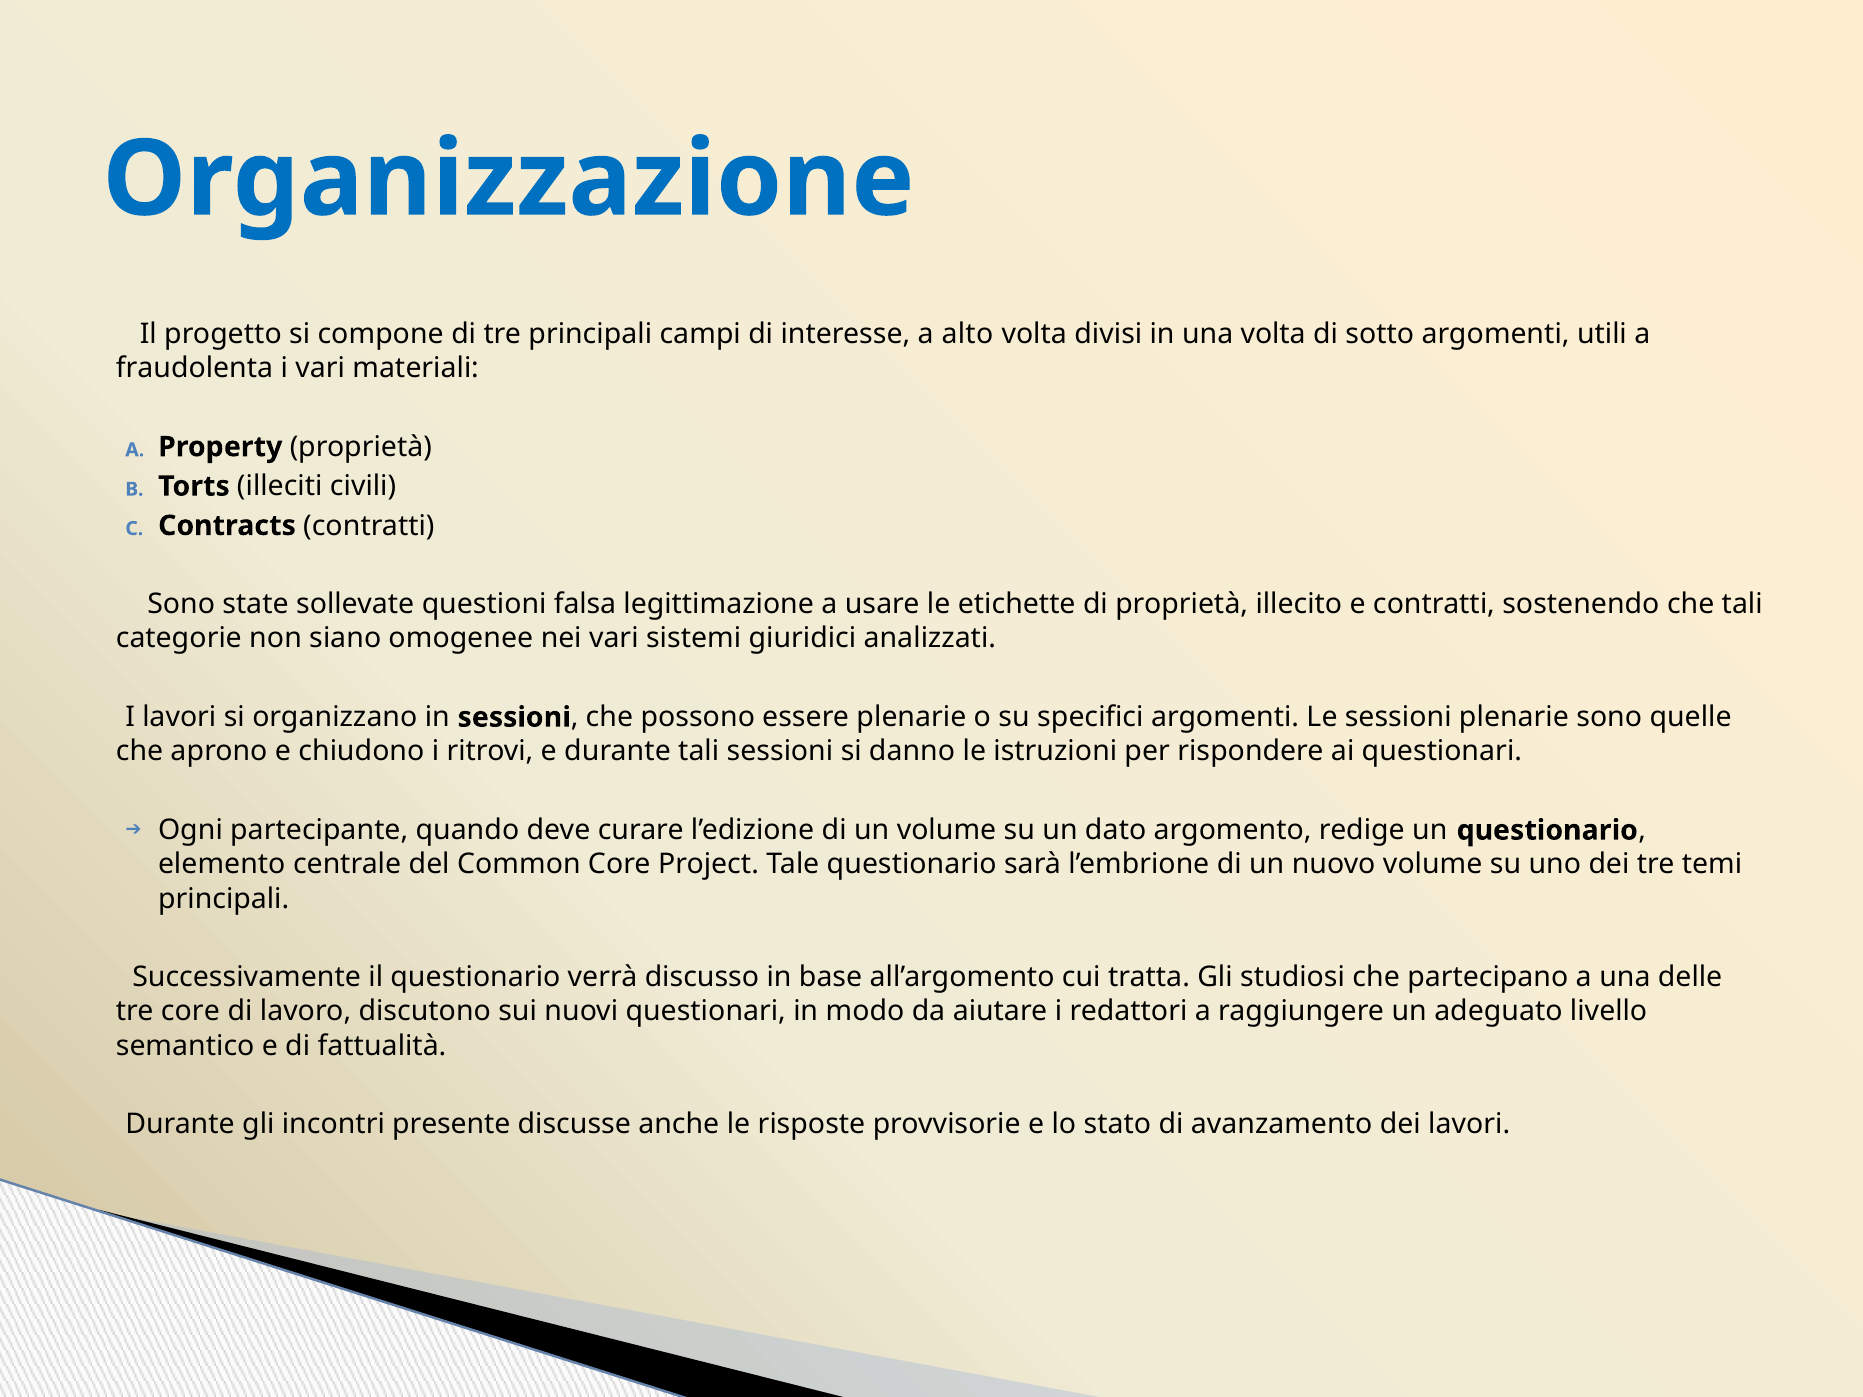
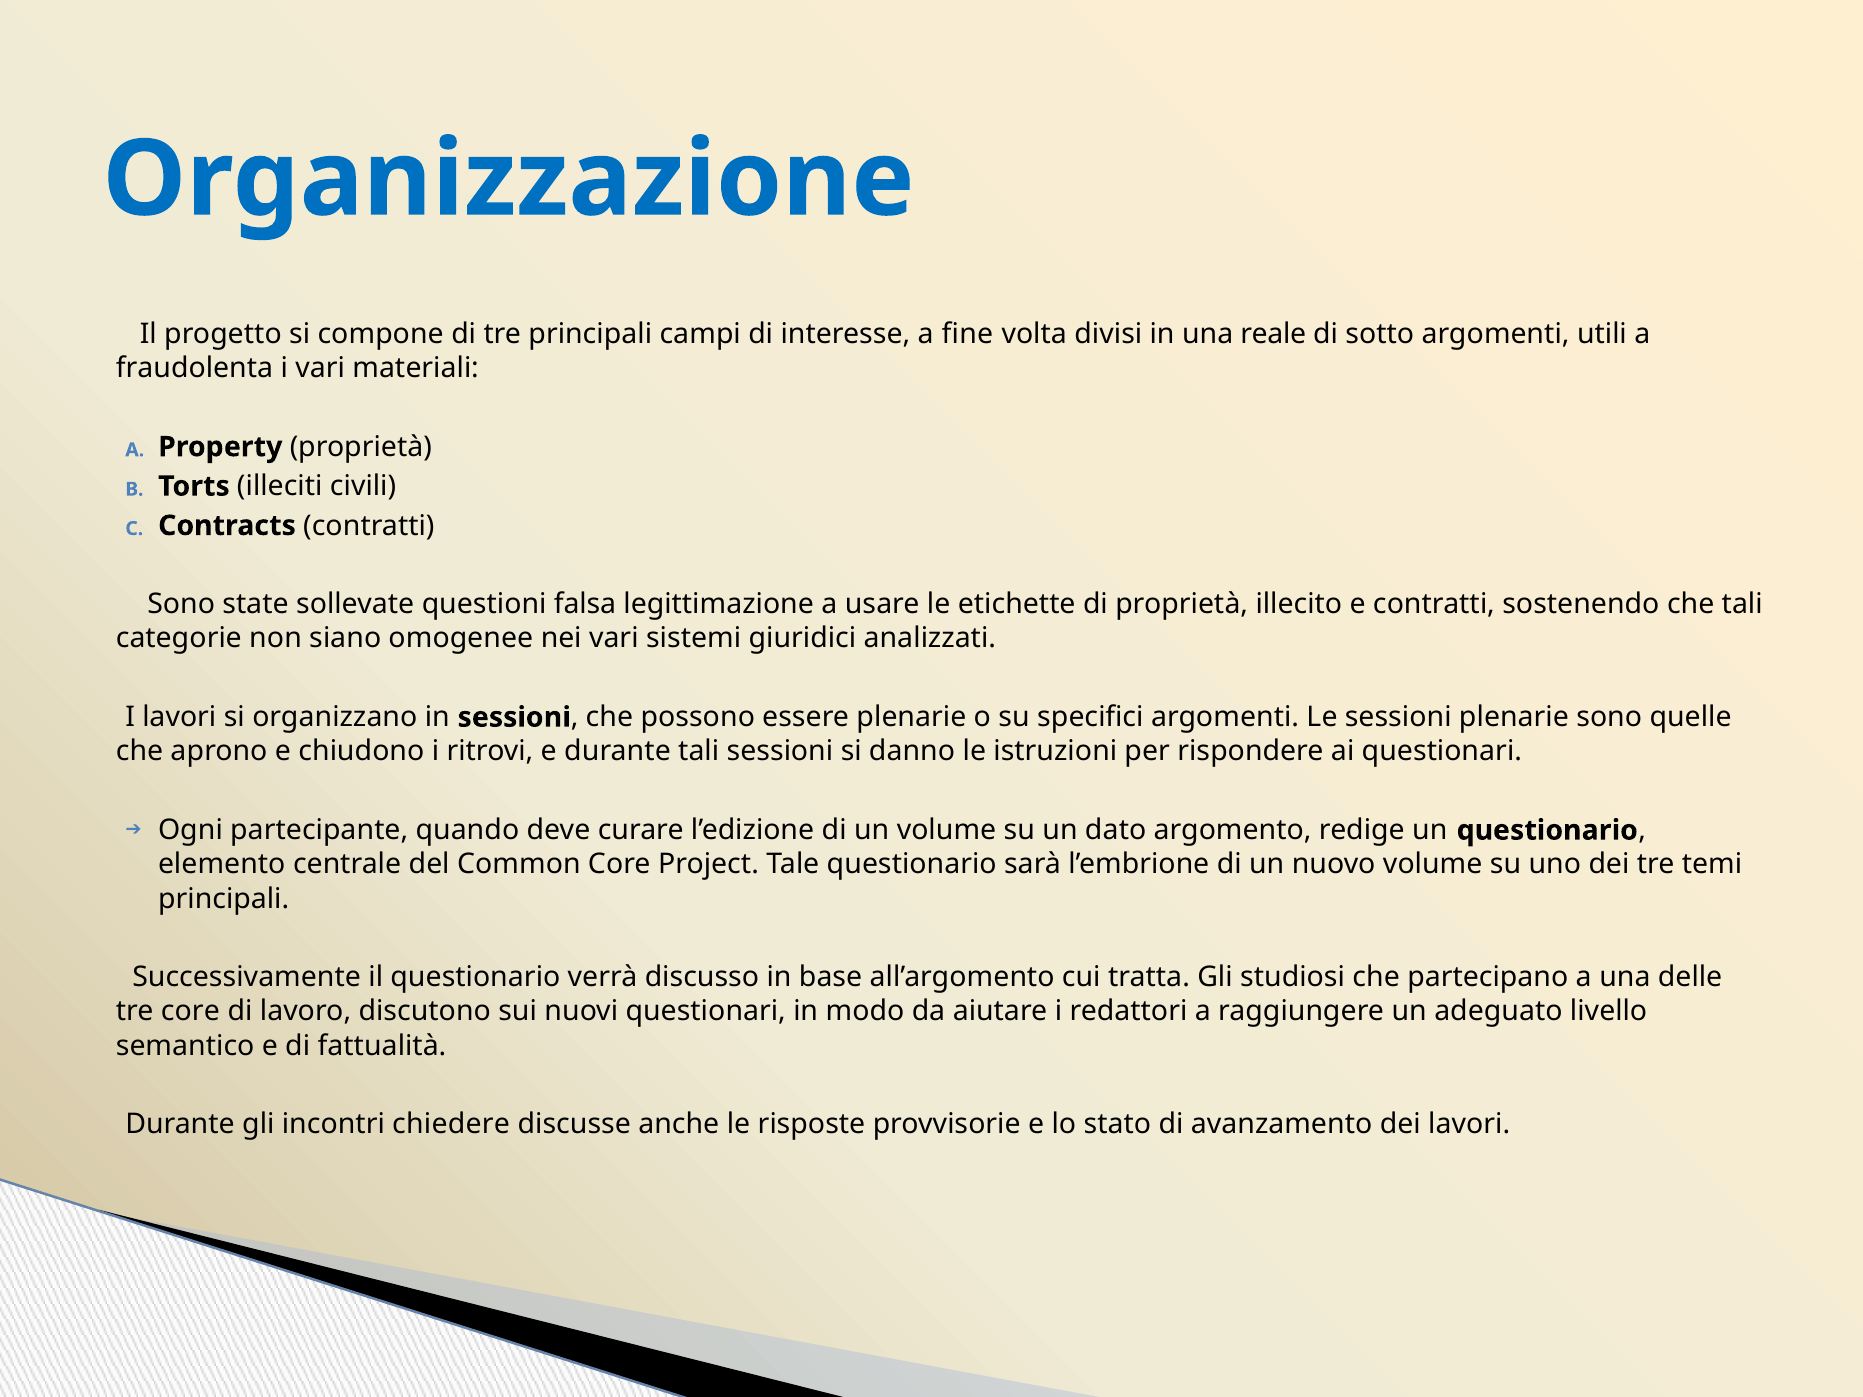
alto: alto -> fine
una volta: volta -> reale
presente: presente -> chiedere
